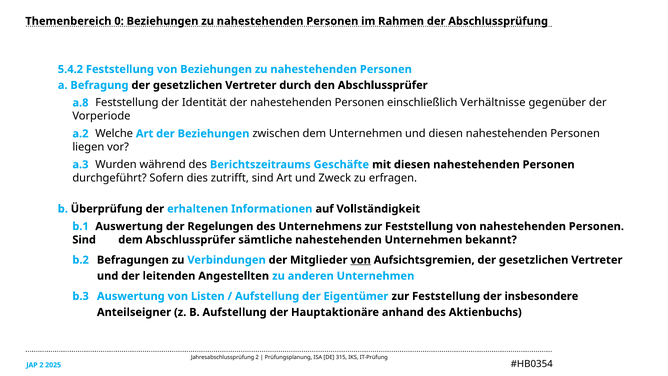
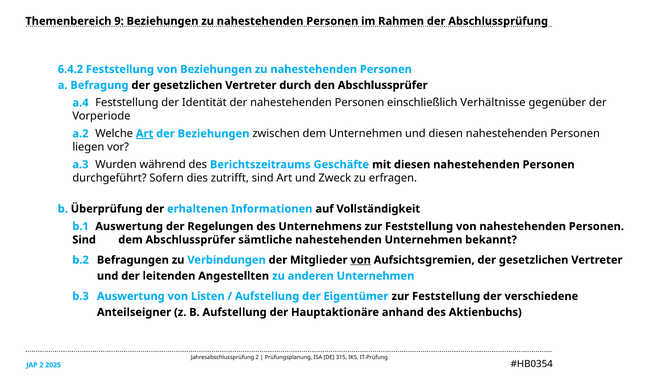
0: 0 -> 9
5.4.2: 5.4.2 -> 6.4.2
a.8: a.8 -> a.4
Art at (145, 134) underline: none -> present
insbesondere: insbesondere -> verschiedene
